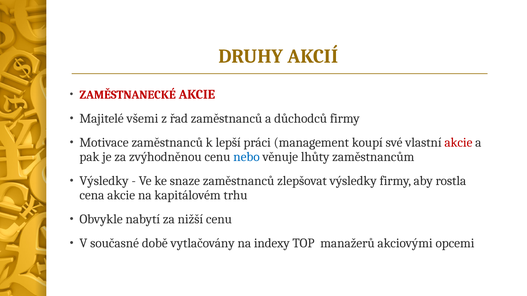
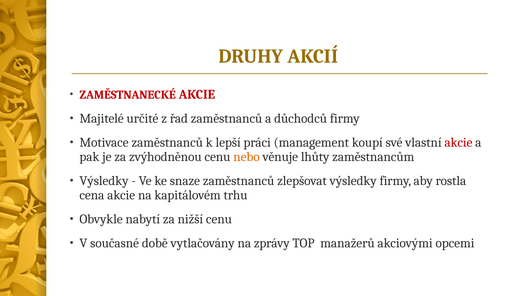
všemi: všemi -> určité
nebo colour: blue -> orange
indexy: indexy -> zprávy
